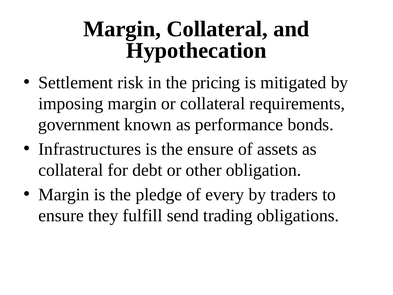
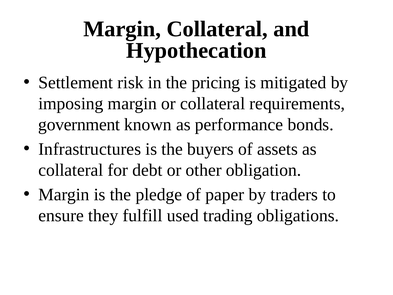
the ensure: ensure -> buyers
every: every -> paper
send: send -> used
